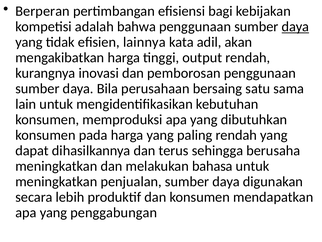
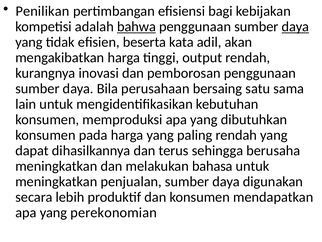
Berperan: Berperan -> Penilikan
bahwa underline: none -> present
lainnya: lainnya -> beserta
penggabungan: penggabungan -> perekonomian
